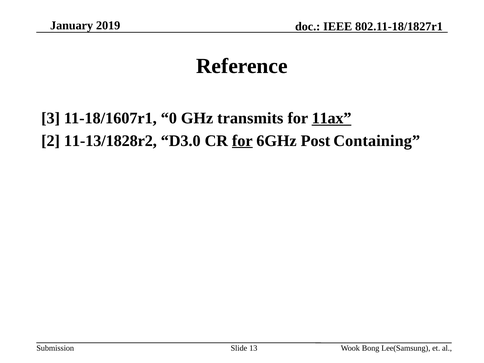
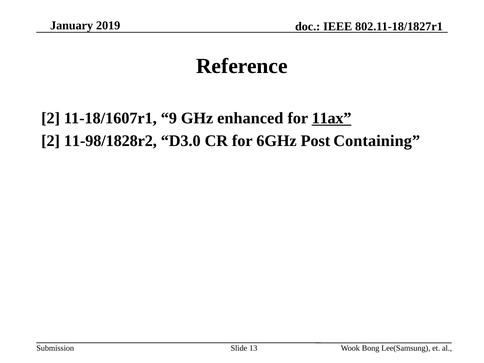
3 at (51, 118): 3 -> 2
0: 0 -> 9
transmits: transmits -> enhanced
11-13/1828r2: 11-13/1828r2 -> 11-98/1828r2
for at (242, 141) underline: present -> none
